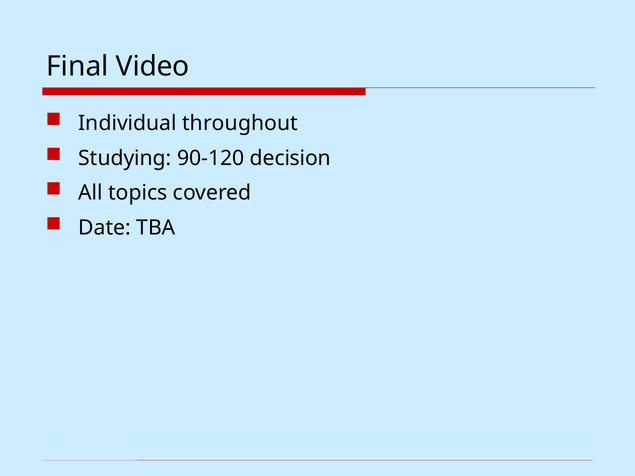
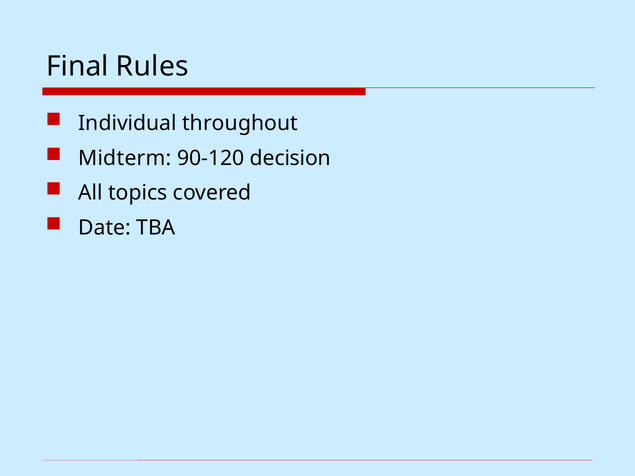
Video: Video -> Rules
Studying: Studying -> Midterm
